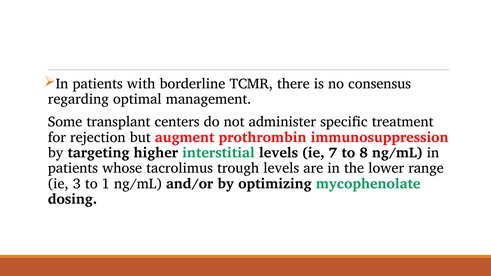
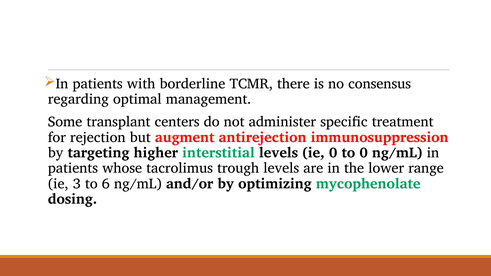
prothrombin: prothrombin -> antirejection
ie 7: 7 -> 0
to 8: 8 -> 0
1: 1 -> 6
